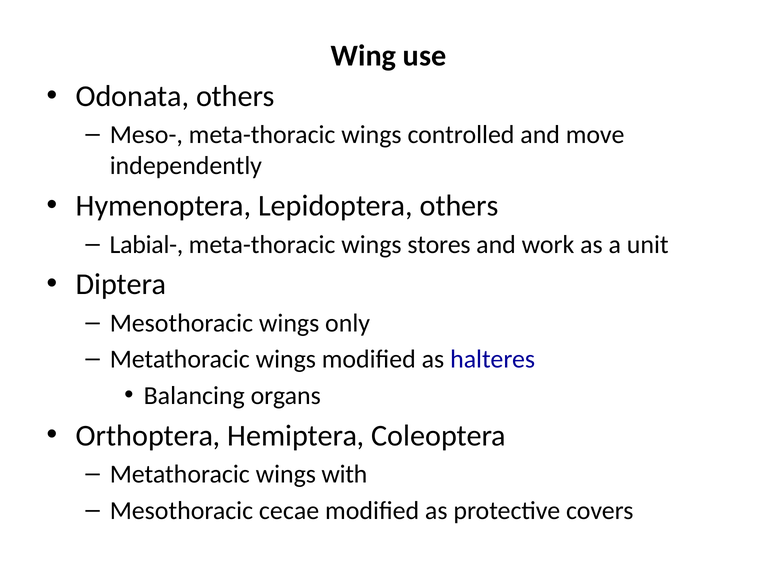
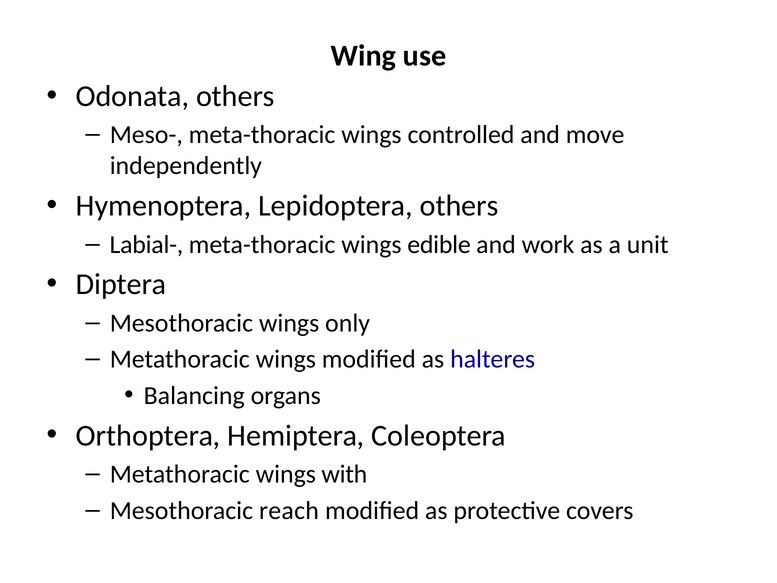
stores: stores -> edible
cecae: cecae -> reach
